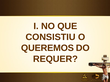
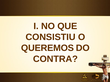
REQUER: REQUER -> CONTRA
